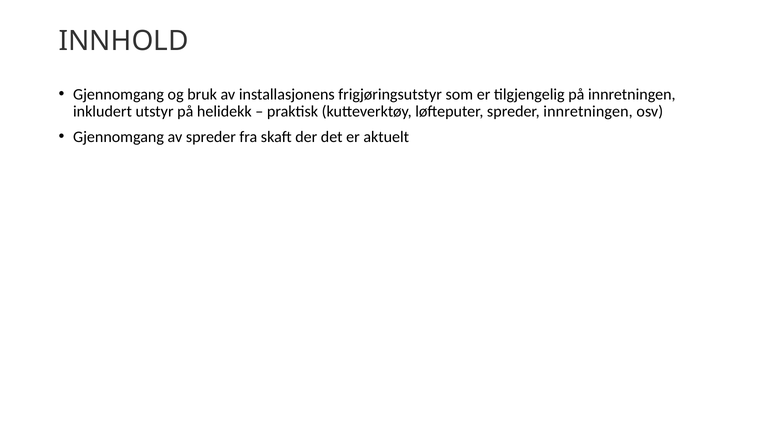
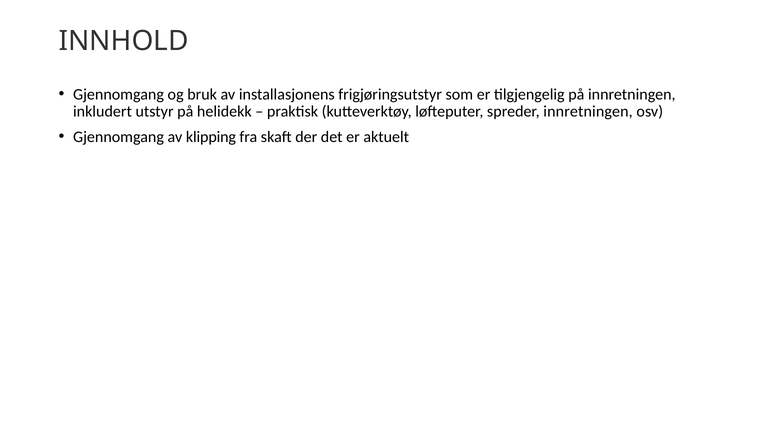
av spreder: spreder -> klipping
